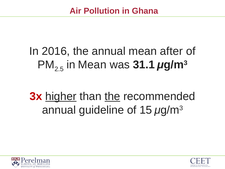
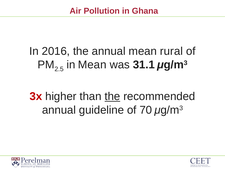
after: after -> rural
higher underline: present -> none
15: 15 -> 70
